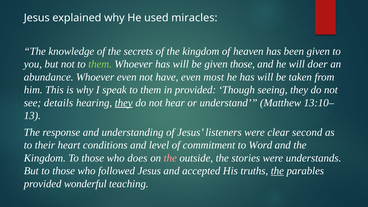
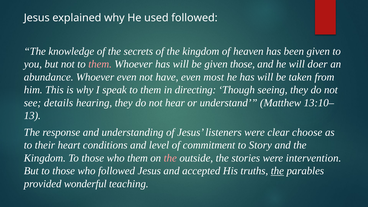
used miracles: miracles -> followed
them at (100, 64) colour: light green -> pink
in provided: provided -> directing
they at (124, 103) underline: present -> none
second: second -> choose
Word: Word -> Story
who does: does -> them
understands: understands -> intervention
